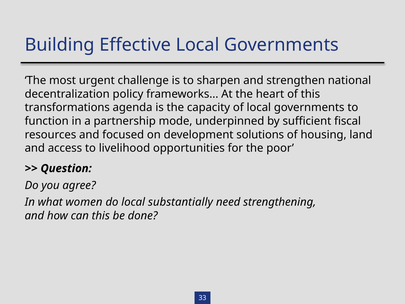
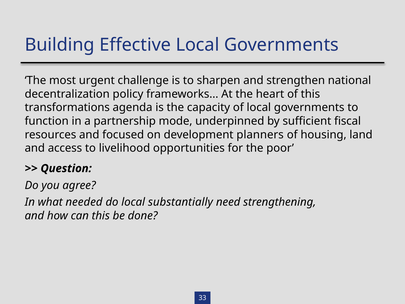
solutions: solutions -> planners
women: women -> needed
